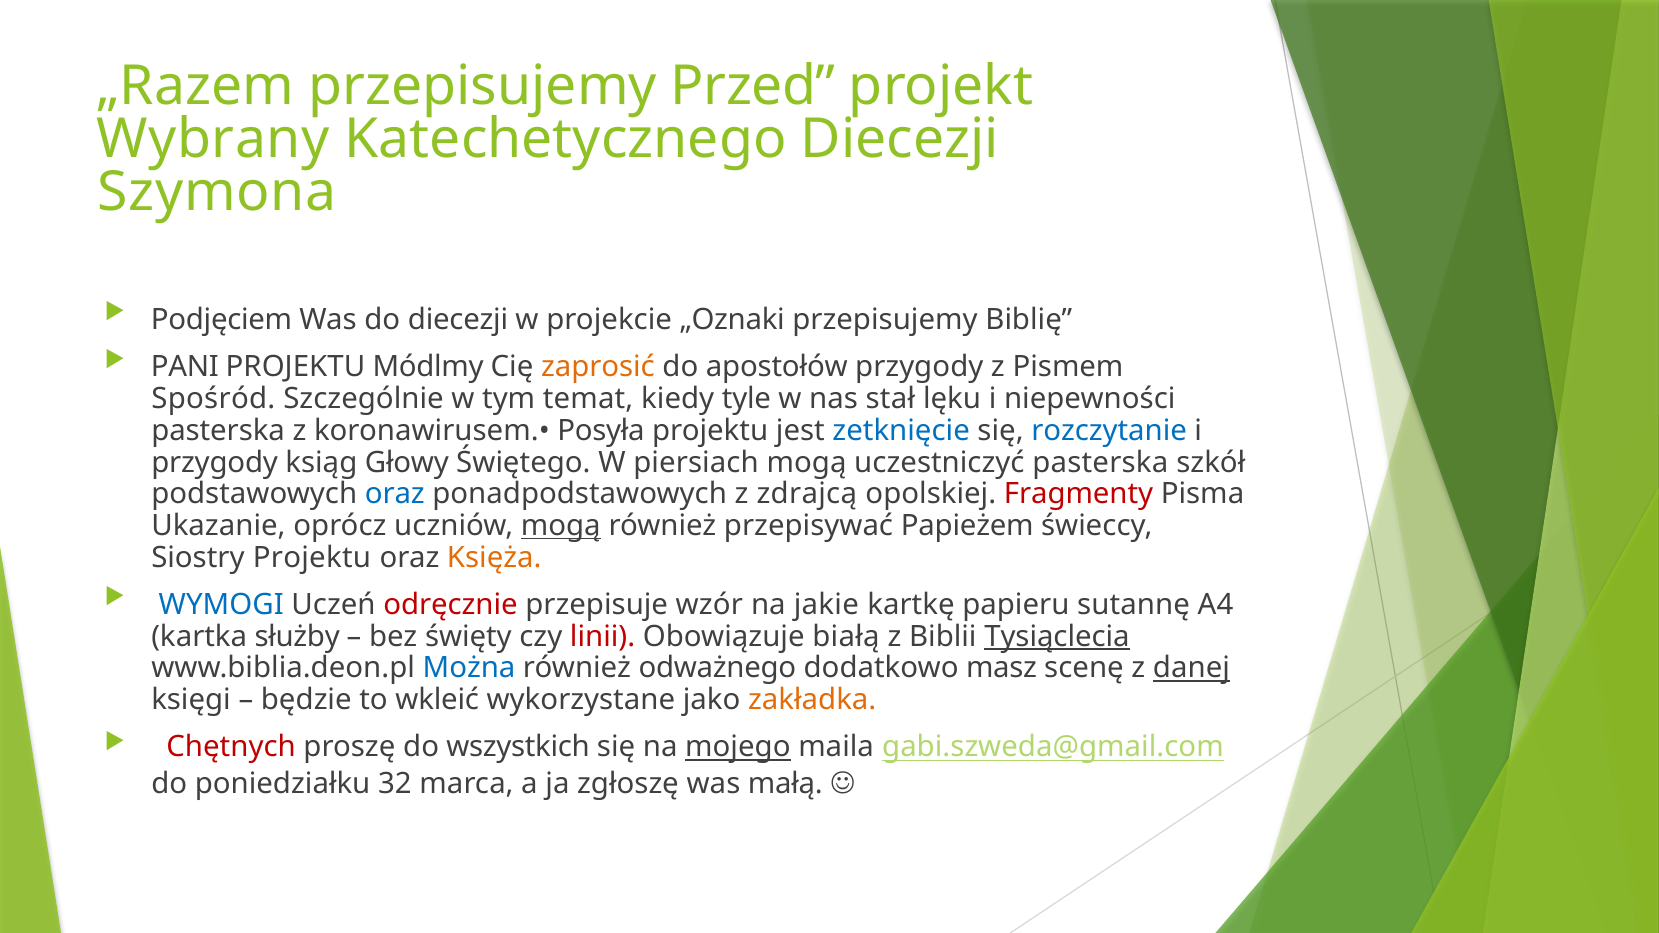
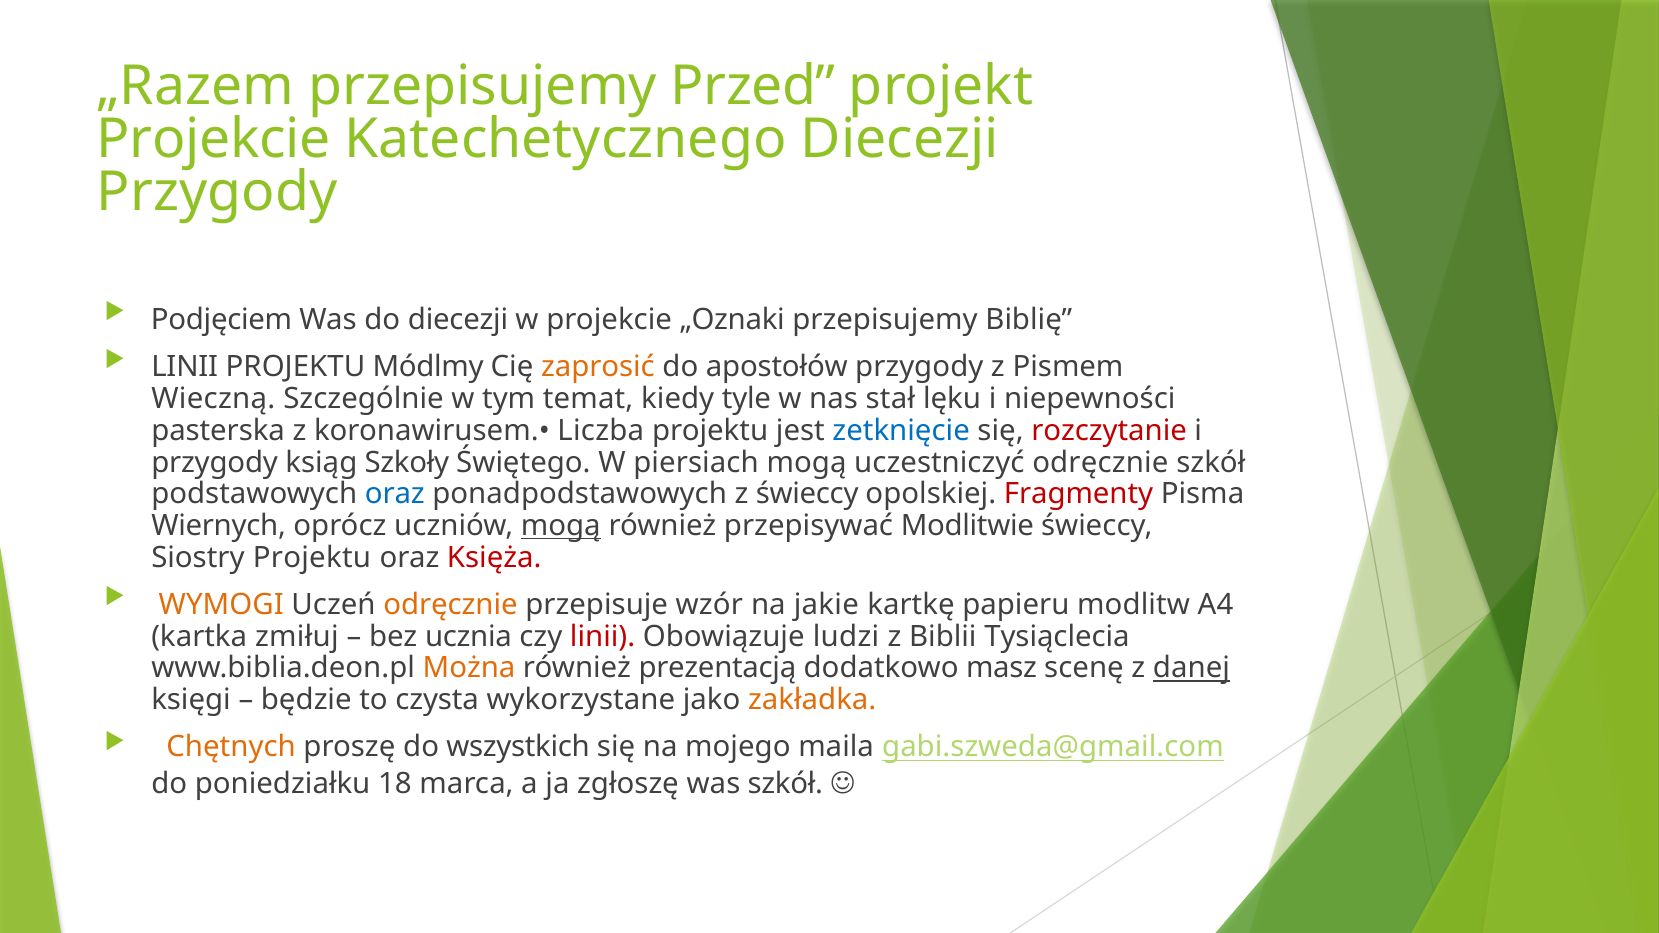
Wybrany at (213, 139): Wybrany -> Projekcie
Szymona at (217, 193): Szymona -> Przygody
PANI at (185, 367): PANI -> LINII
Spośród: Spośród -> Wieczną
Posyła: Posyła -> Liczba
rozczytanie colour: blue -> red
Głowy: Głowy -> Szkoły
uczestniczyć pasterska: pasterska -> odręcznie
z zdrajcą: zdrajcą -> świeccy
Ukazanie: Ukazanie -> Wiernych
Papieżem: Papieżem -> Modlitwie
Księża colour: orange -> red
WYMOGI colour: blue -> orange
odręcznie at (451, 605) colour: red -> orange
sutannę: sutannę -> modlitw
służby: służby -> zmiłuj
święty: święty -> ucznia
białą: białą -> ludzi
Tysiąclecia underline: present -> none
Można colour: blue -> orange
odważnego: odważnego -> prezentacją
wkleić: wkleić -> czysta
Chętnych colour: red -> orange
mojego underline: present -> none
32: 32 -> 18
was małą: małą -> szkół
